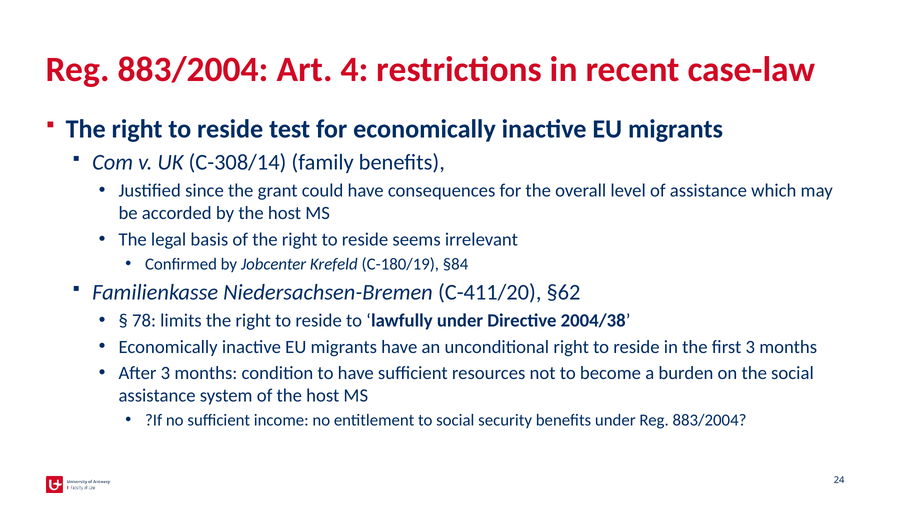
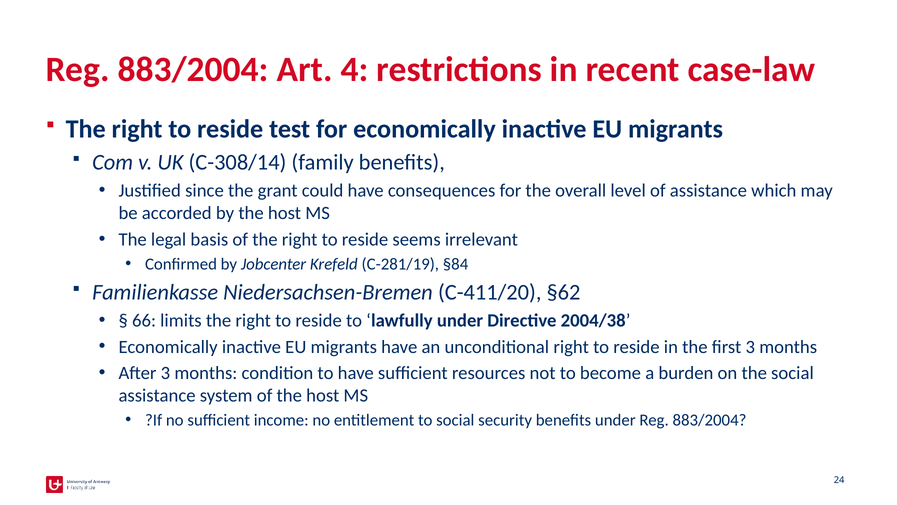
C-180/19: C-180/19 -> C-281/19
78: 78 -> 66
